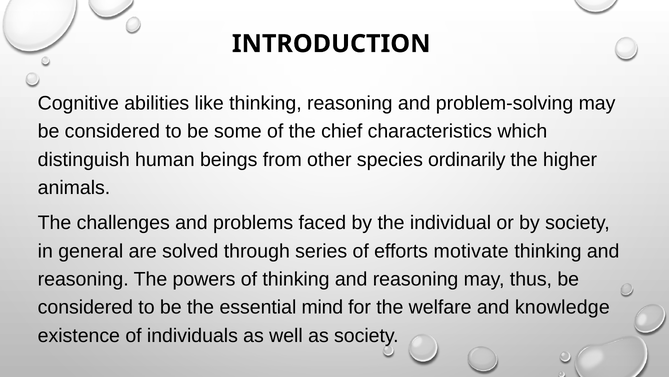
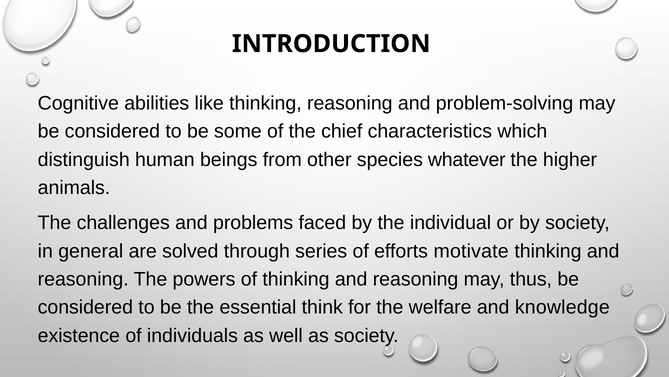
ordinarily: ordinarily -> whatever
mind: mind -> think
